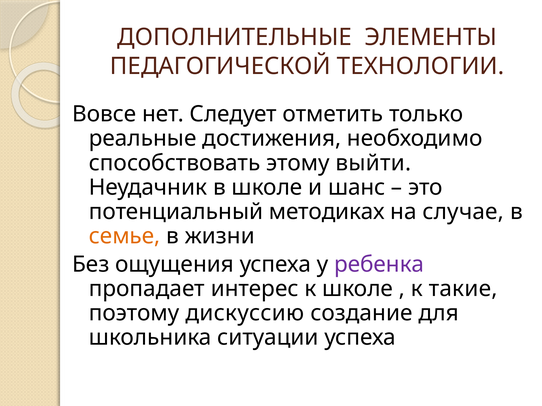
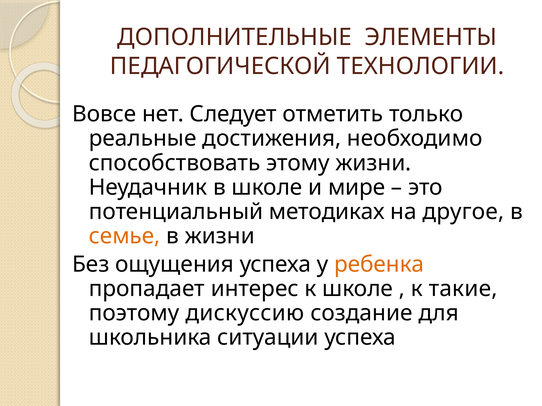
этому выйти: выйти -> жизни
шанс: шанс -> мире
случае: случае -> другое
ребенка colour: purple -> orange
